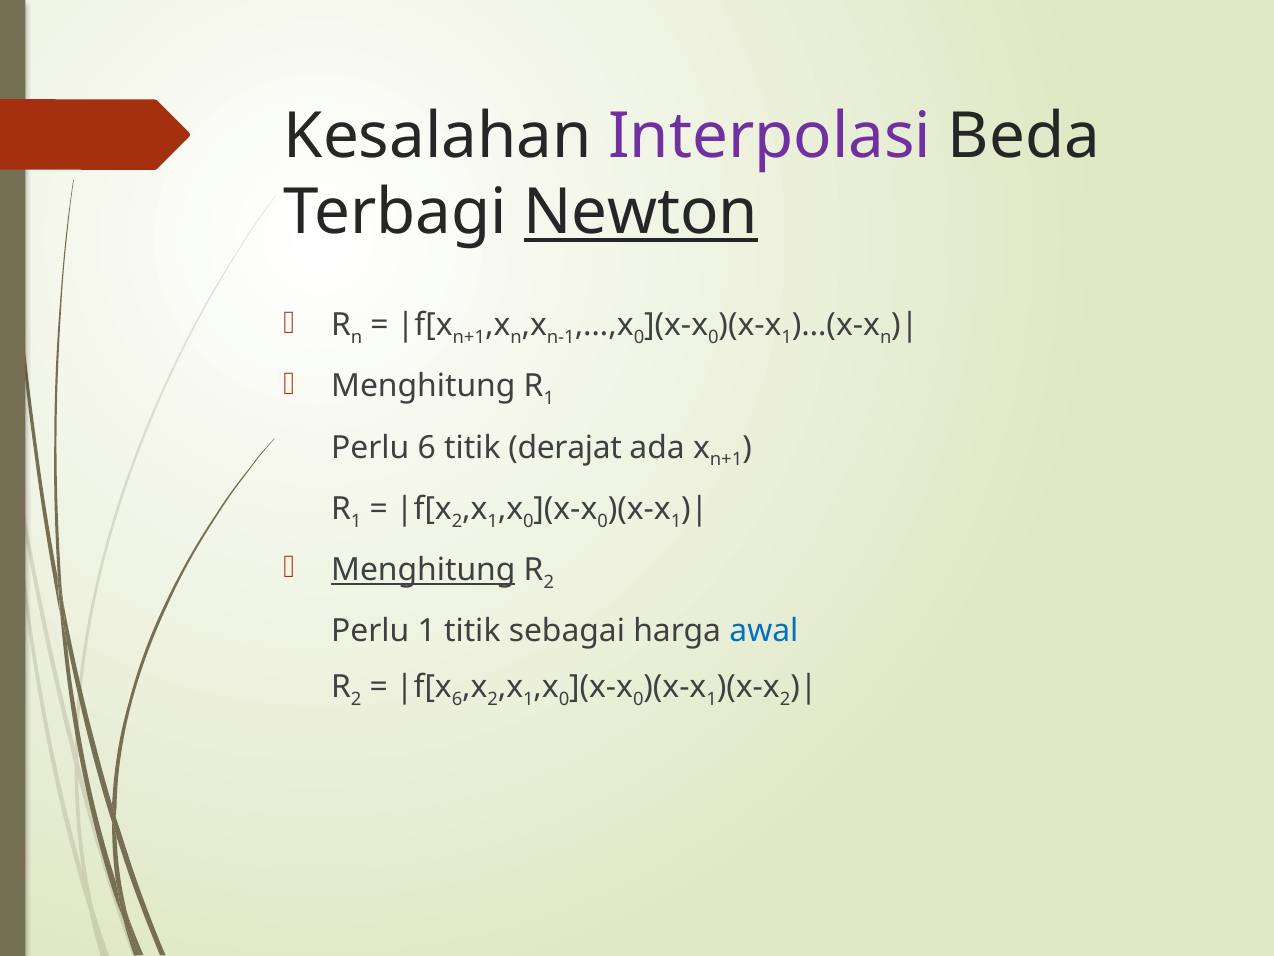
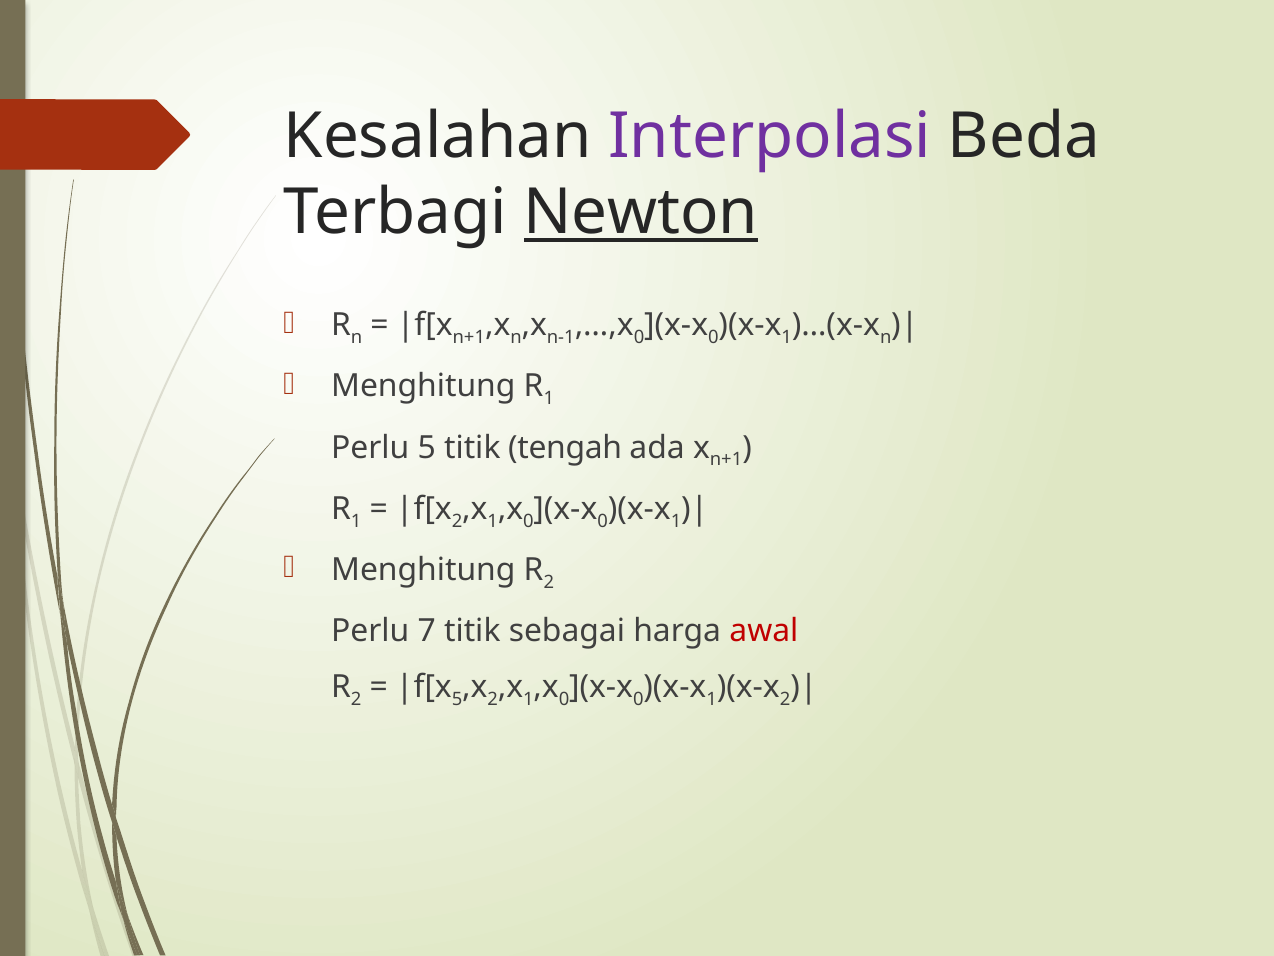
Perlu 6: 6 -> 5
derajat: derajat -> tengah
Menghitung at (423, 570) underline: present -> none
Perlu 1: 1 -> 7
awal colour: blue -> red
6 at (457, 699): 6 -> 5
